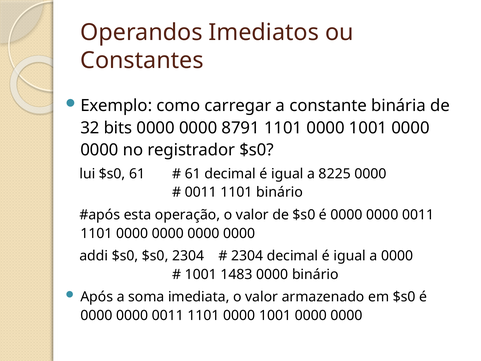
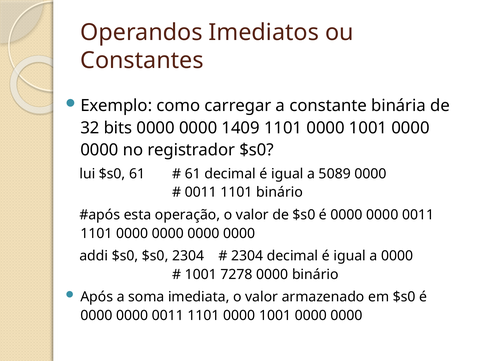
8791: 8791 -> 1409
8225: 8225 -> 5089
1483: 1483 -> 7278
